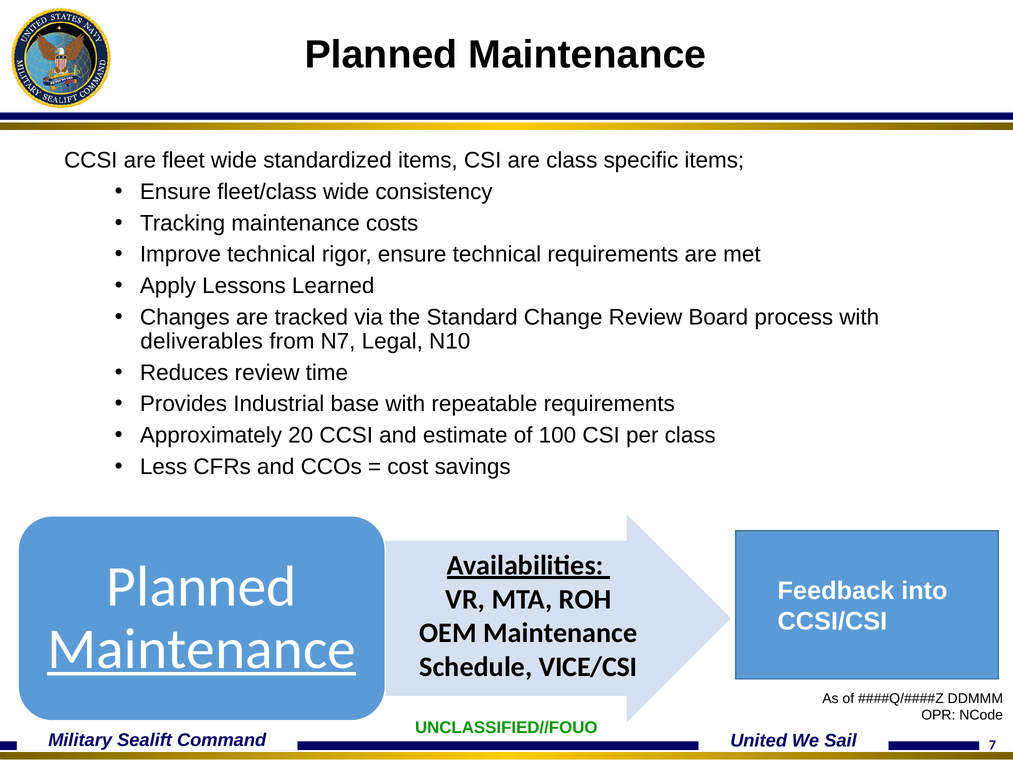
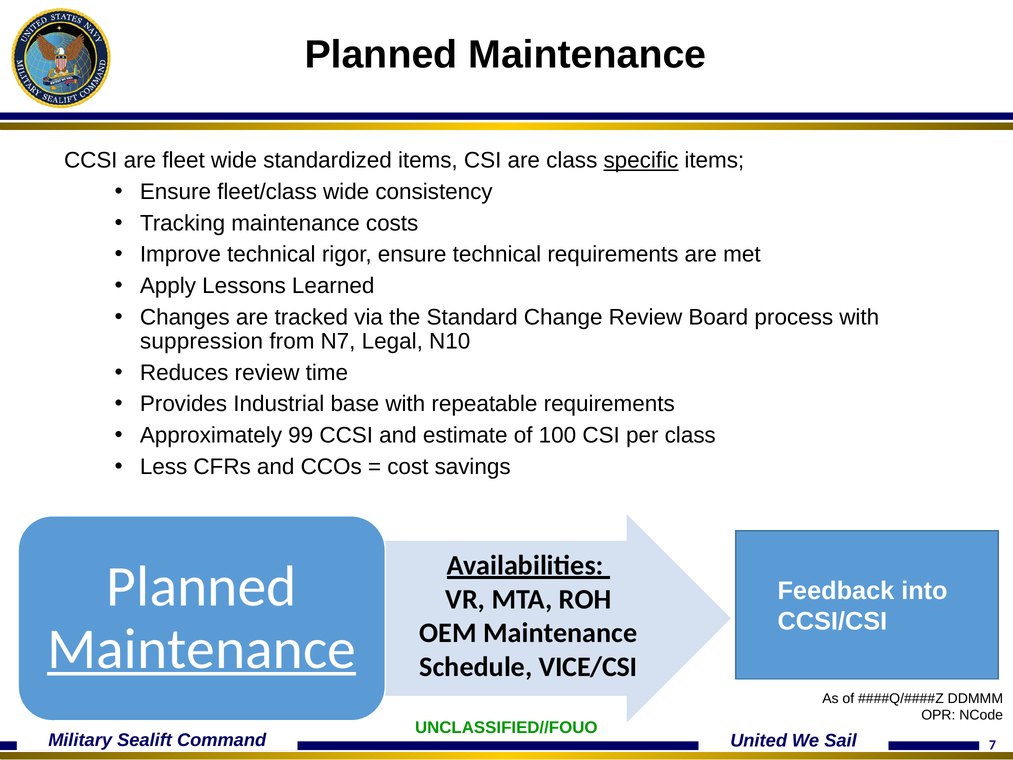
specific underline: none -> present
deliverables: deliverables -> suppression
20: 20 -> 99
